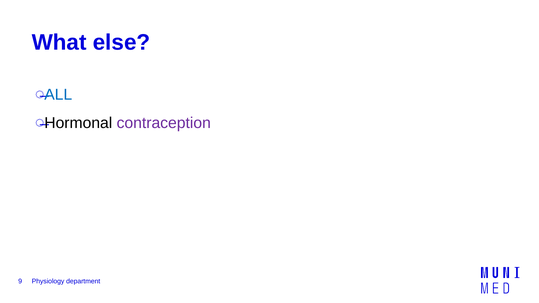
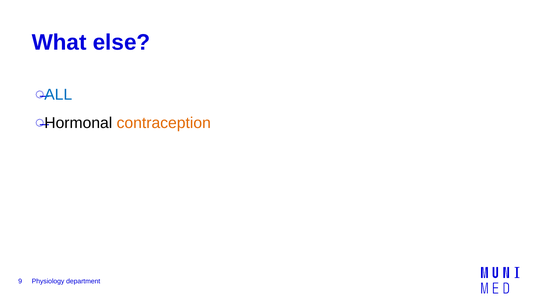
contraception colour: purple -> orange
